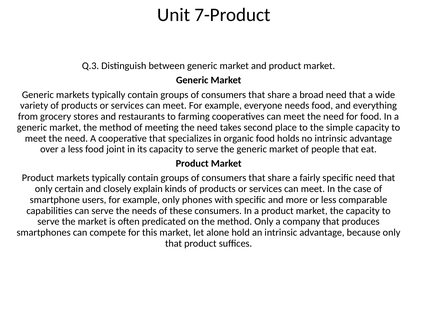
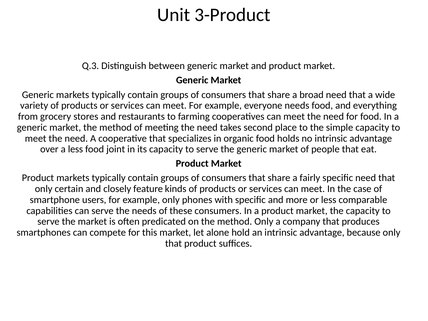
7-Product: 7-Product -> 3-Product
explain: explain -> feature
